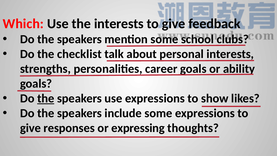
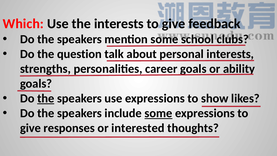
checklist: checklist -> question
some at (158, 113) underline: none -> present
expressing: expressing -> interested
